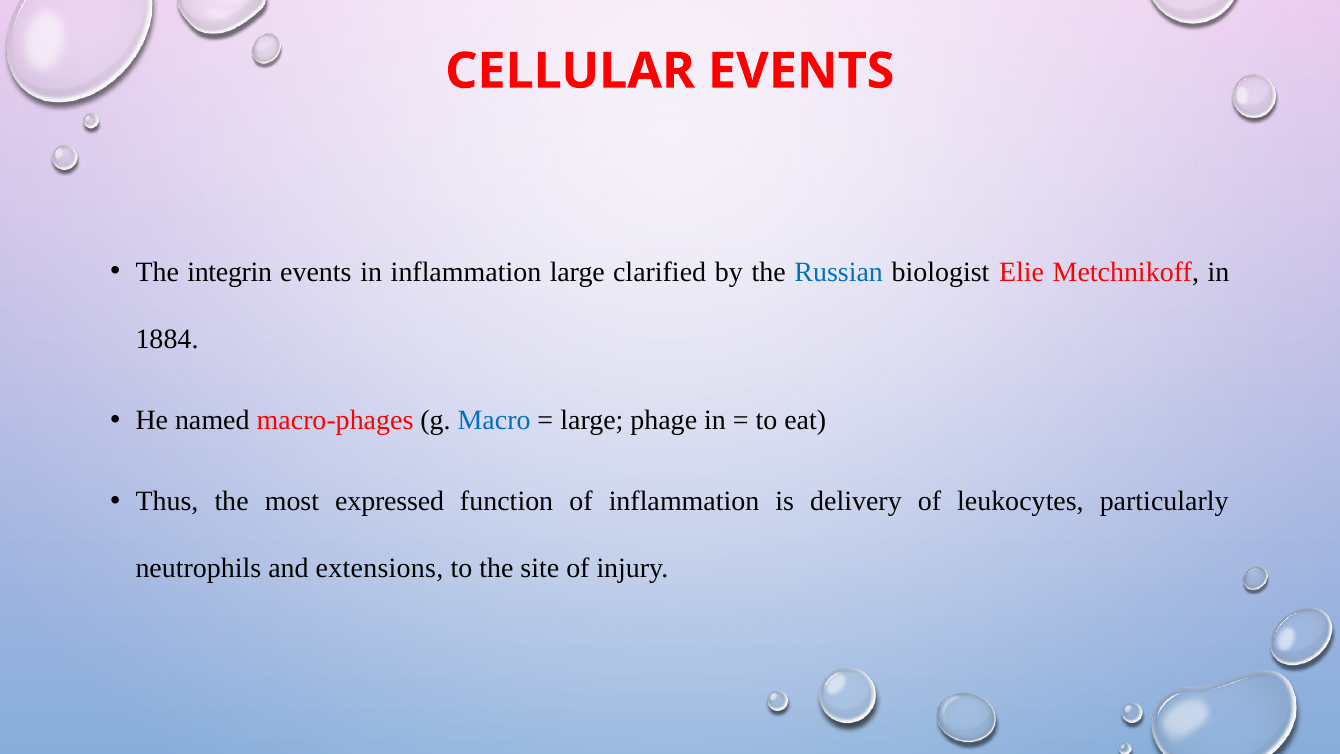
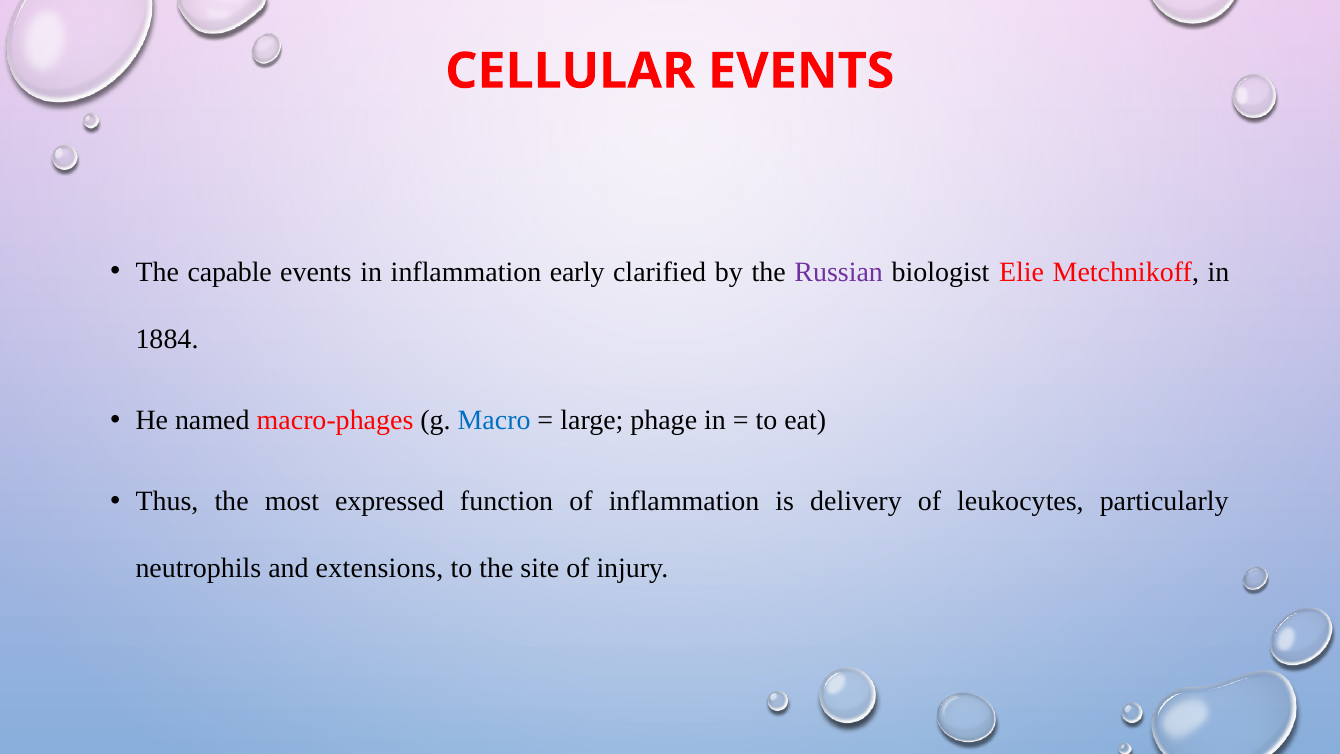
integrin: integrin -> capable
inflammation large: large -> early
Russian colour: blue -> purple
